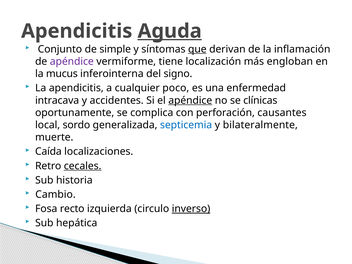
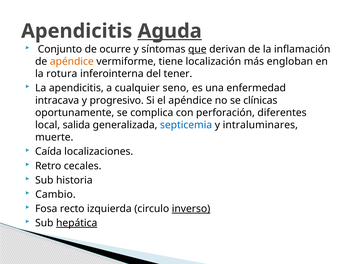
simple: simple -> ocurre
apéndice at (72, 61) colour: purple -> orange
mucus: mucus -> rotura
signo: signo -> tener
poco: poco -> seno
accidentes: accidentes -> progresivo
apéndice at (190, 100) underline: present -> none
causantes: causantes -> diferentes
sordo: sordo -> salida
bilateralmente: bilateralmente -> intraluminares
cecales underline: present -> none
hepática underline: none -> present
